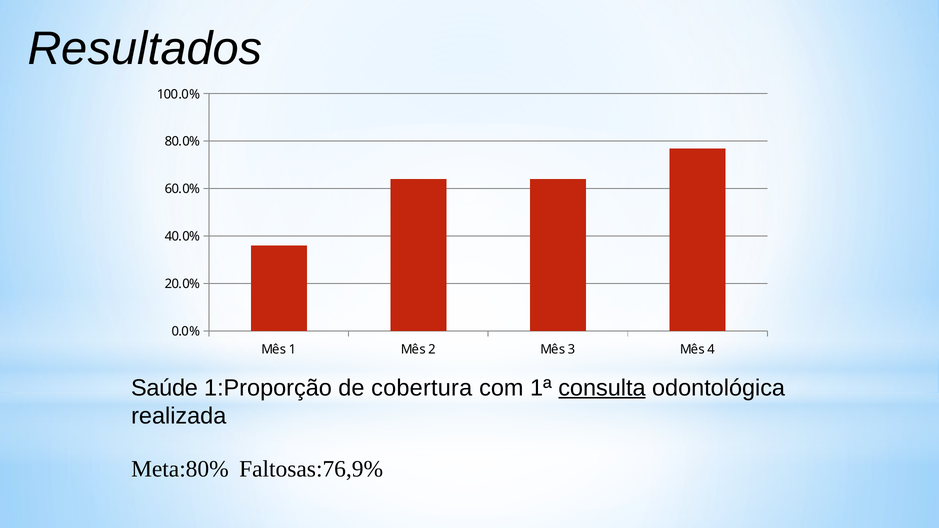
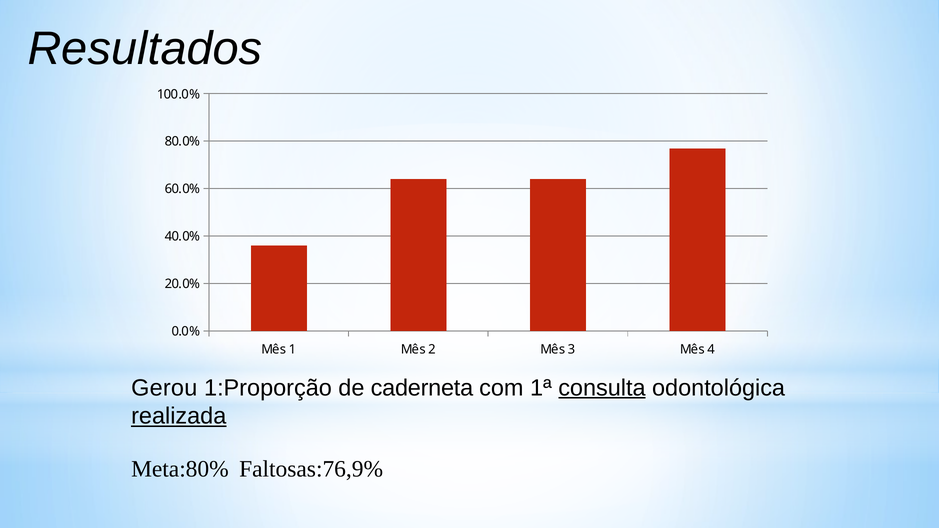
Saúde: Saúde -> Gerou
cobertura: cobertura -> caderneta
realizada underline: none -> present
